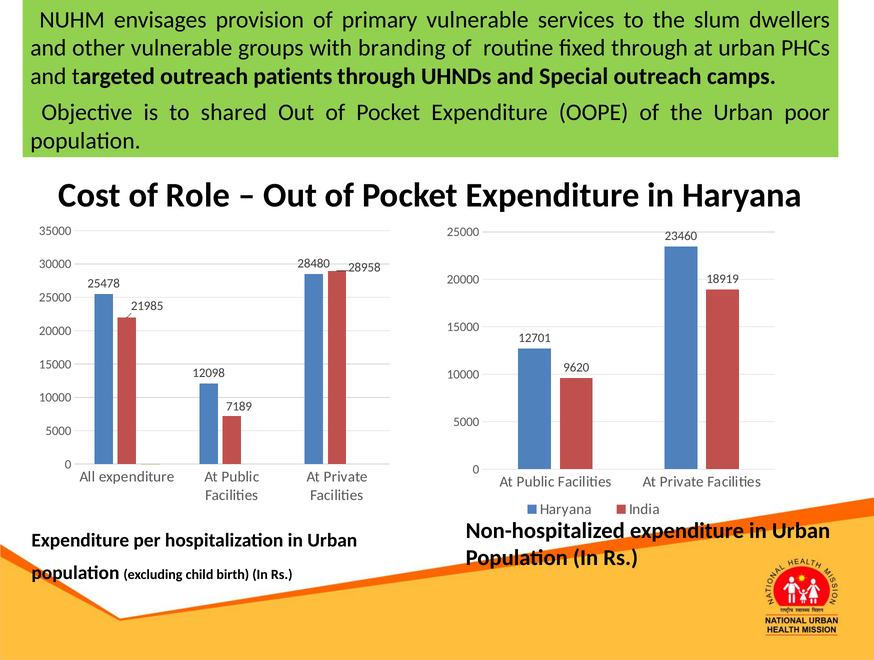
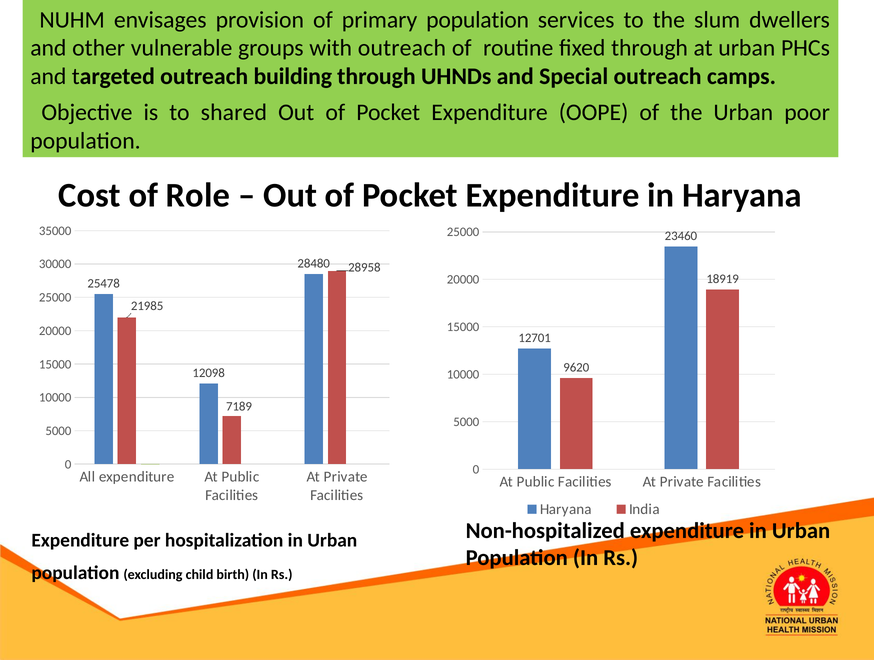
primary vulnerable: vulnerable -> population
with branding: branding -> outreach
patients: patients -> building
